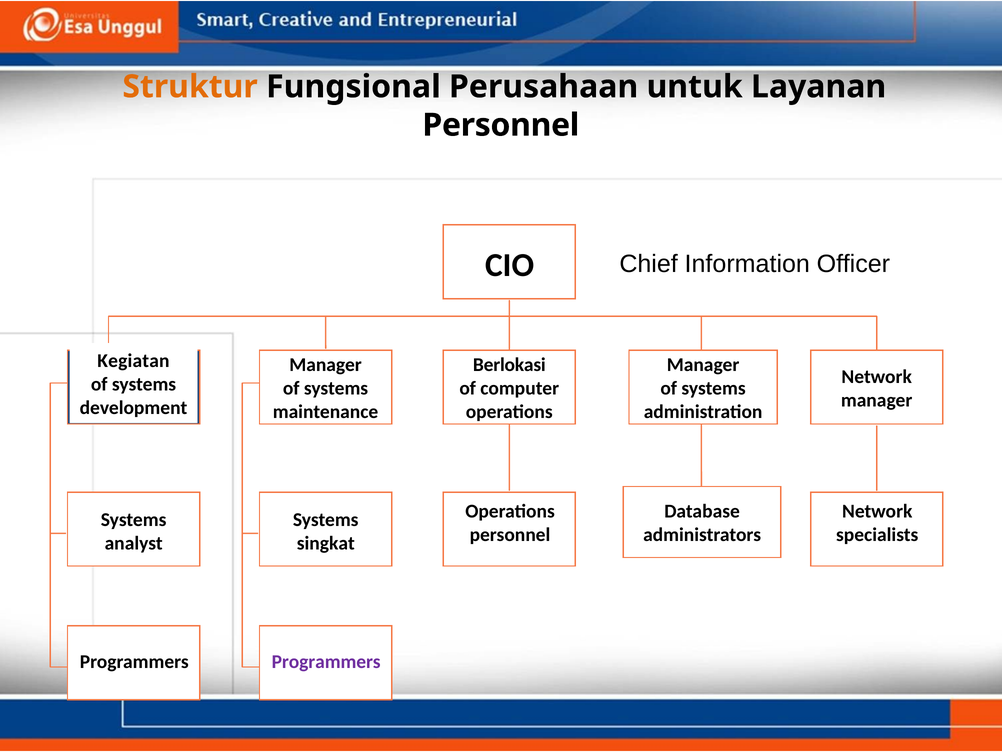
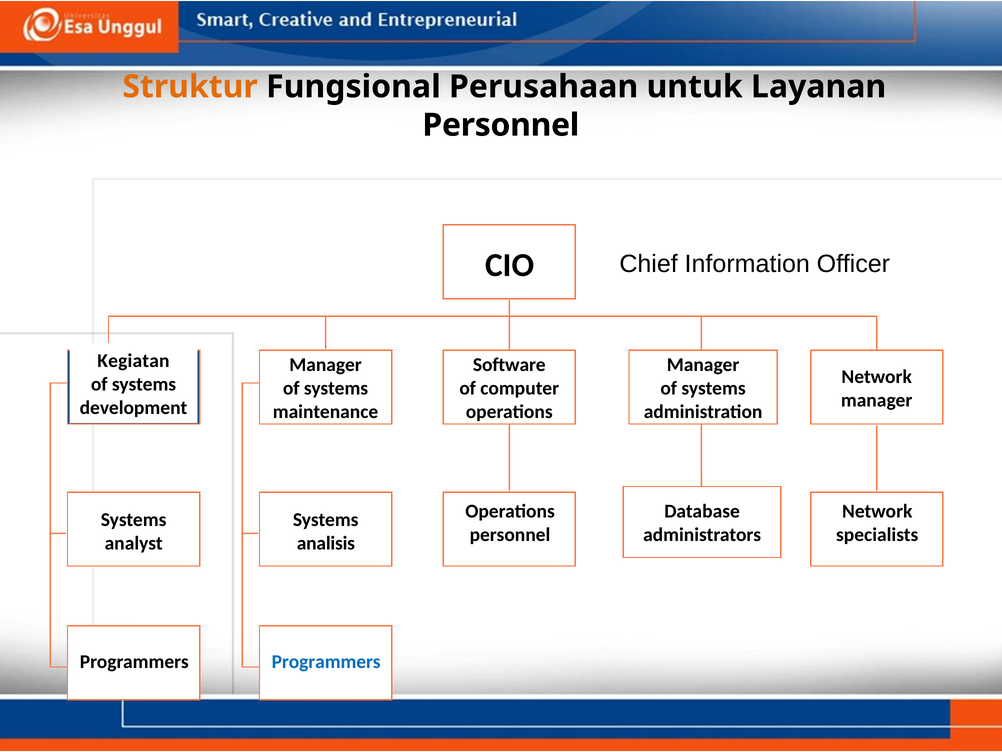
Berlokasi: Berlokasi -> Software
singkat: singkat -> analisis
Programmers at (326, 661) colour: purple -> blue
